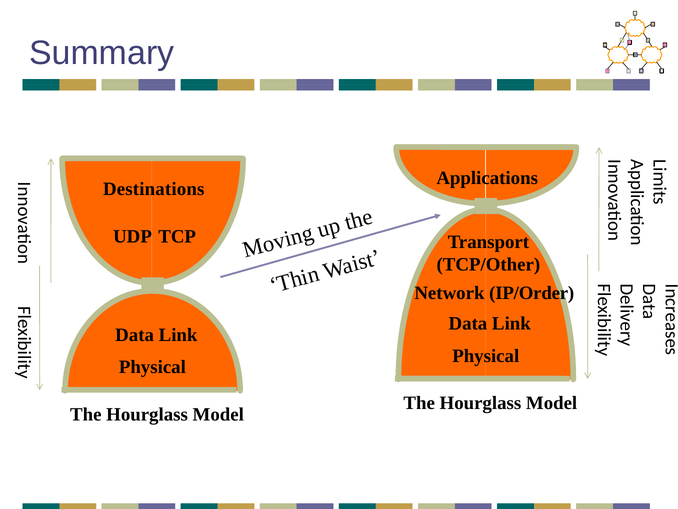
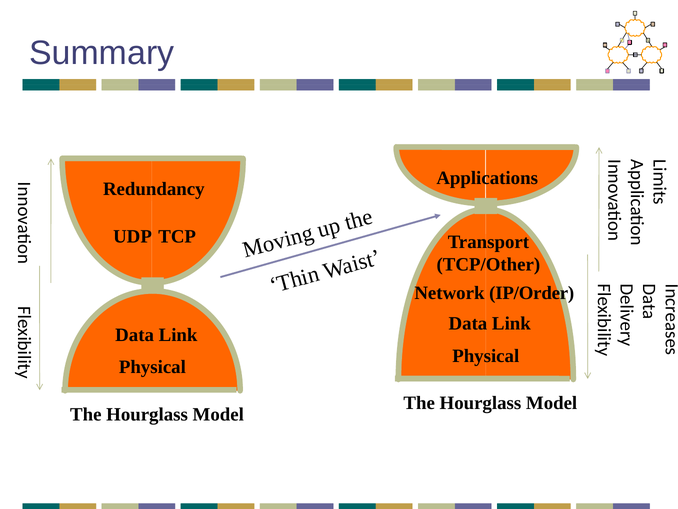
Destinations: Destinations -> Redundancy
